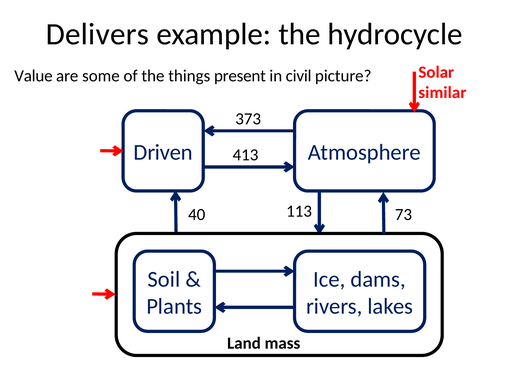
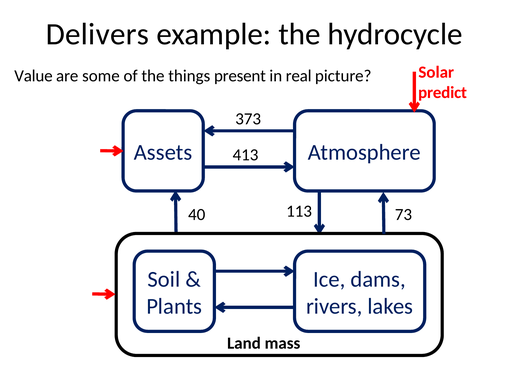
civil: civil -> real
similar: similar -> predict
Driven: Driven -> Assets
